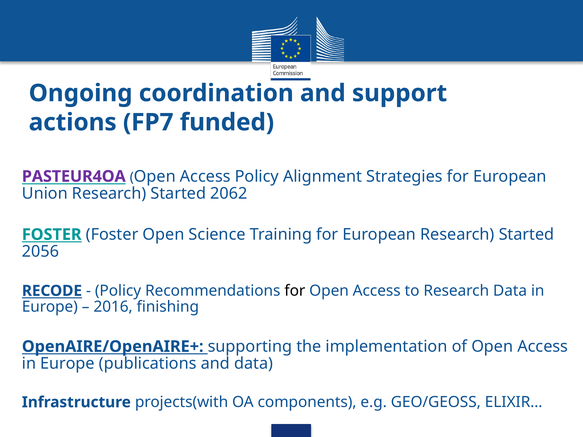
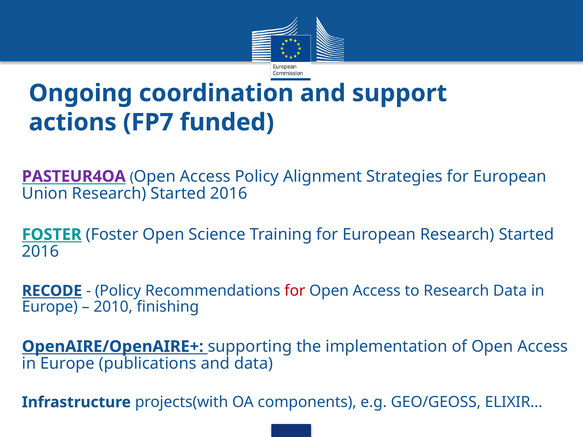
Union Research Started 2062: 2062 -> 2016
2056 at (40, 252): 2056 -> 2016
for at (295, 291) colour: black -> red
2016: 2016 -> 2010
